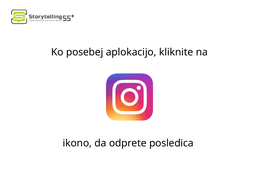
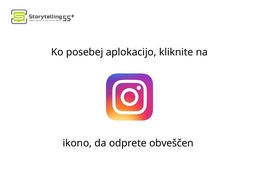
posledica: posledica -> obveščen
